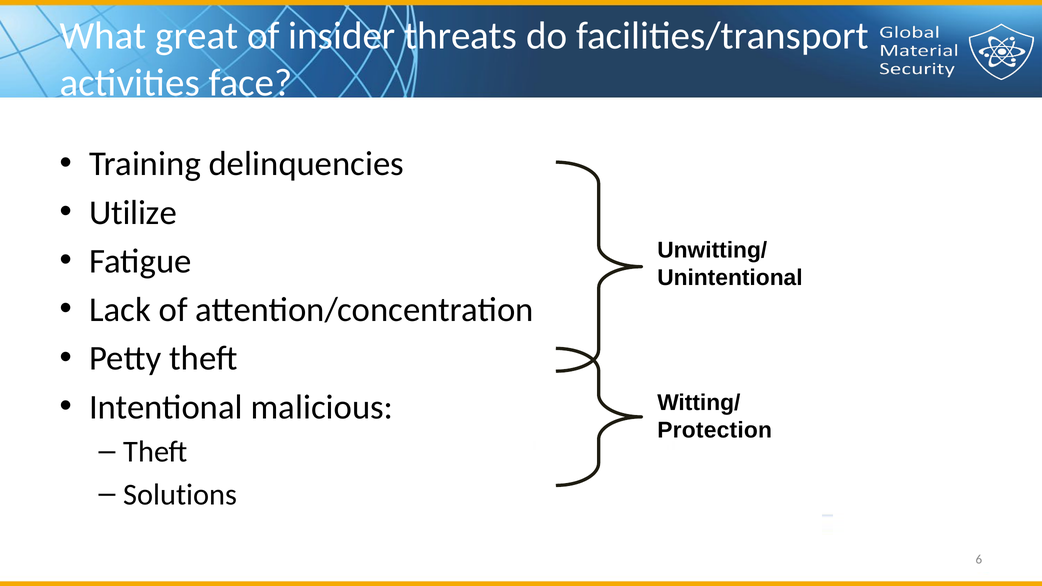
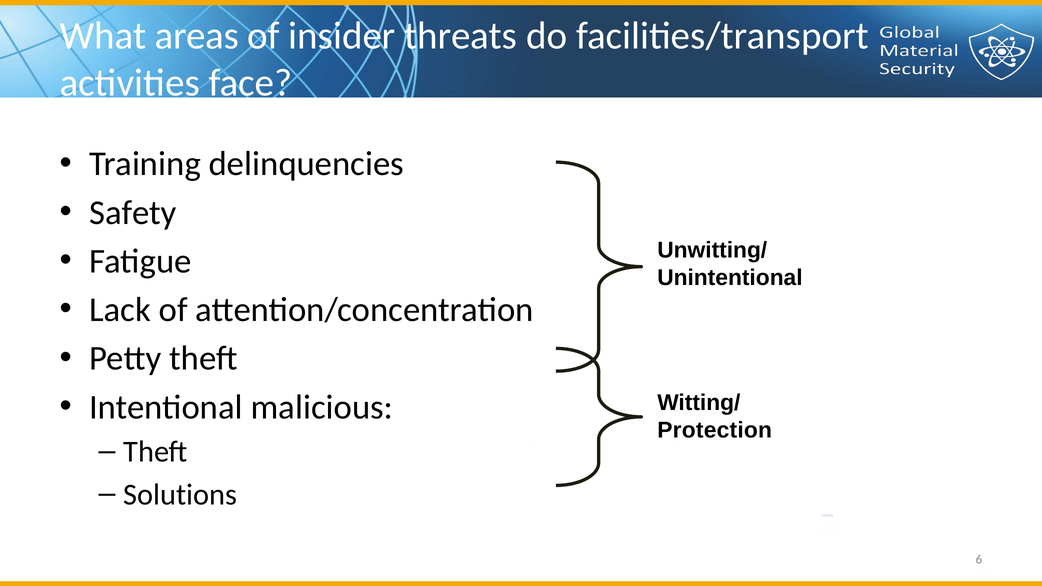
great: great -> areas
Utilize: Utilize -> Safety
